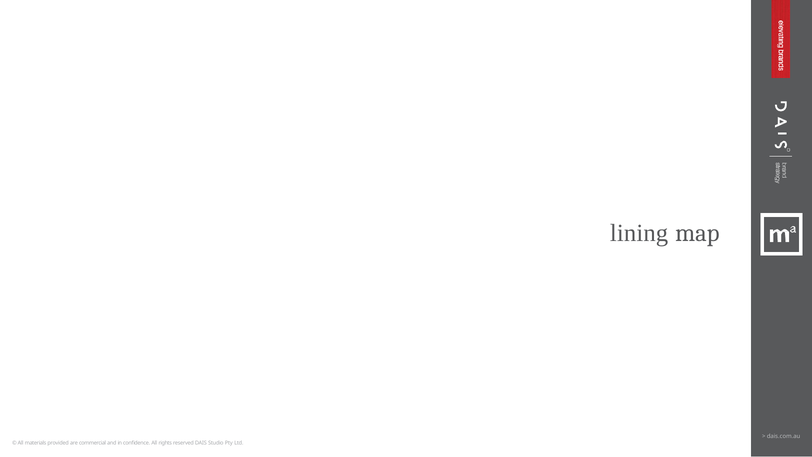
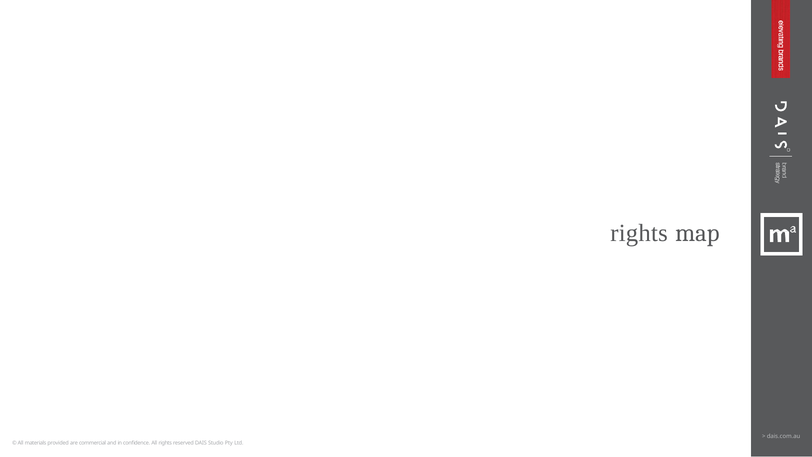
lining at (639, 233): lining -> rights
